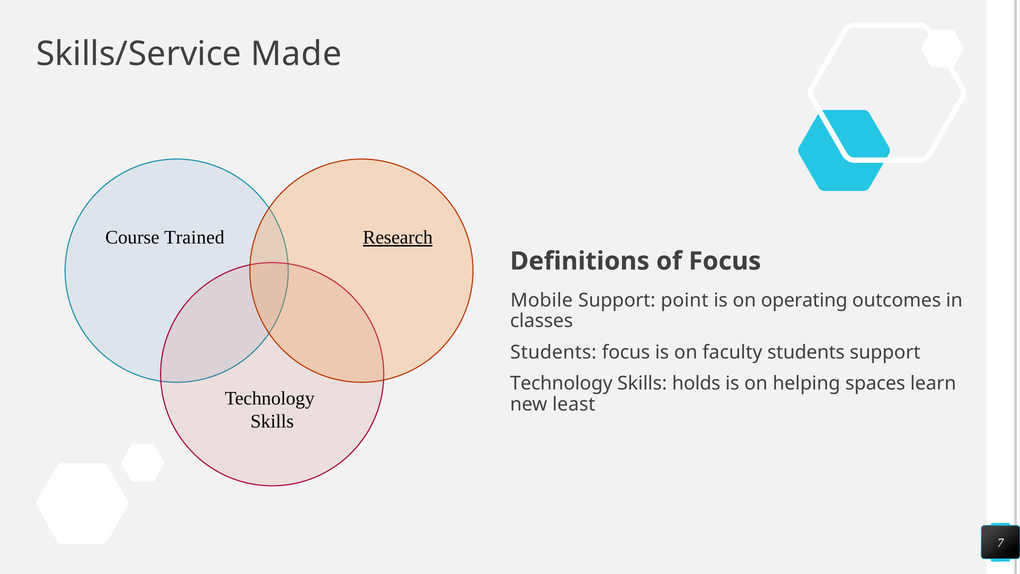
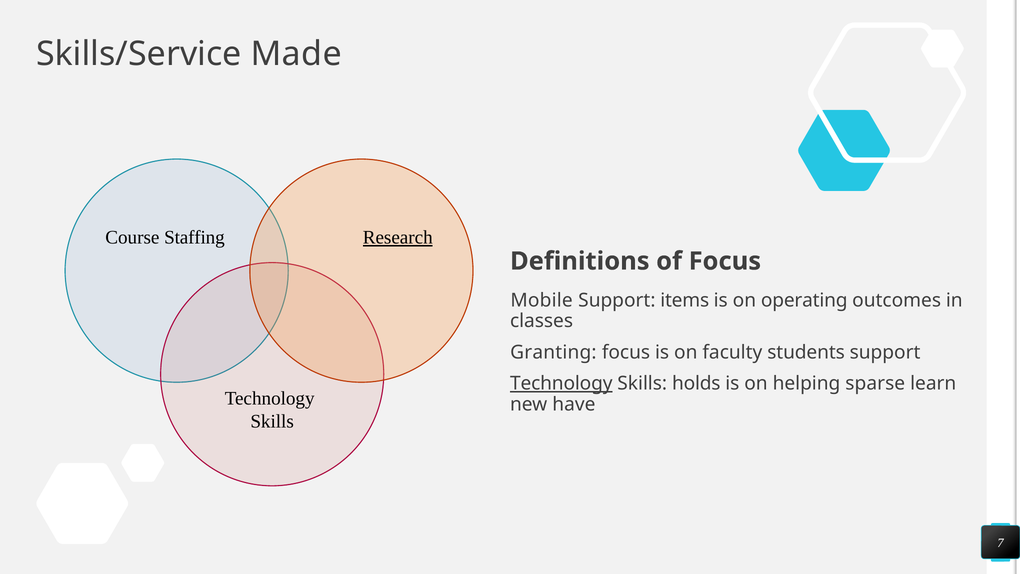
Trained: Trained -> Staffing
point: point -> items
Students at (553, 352): Students -> Granting
Technology at (561, 383) underline: none -> present
spaces: spaces -> sparse
least: least -> have
